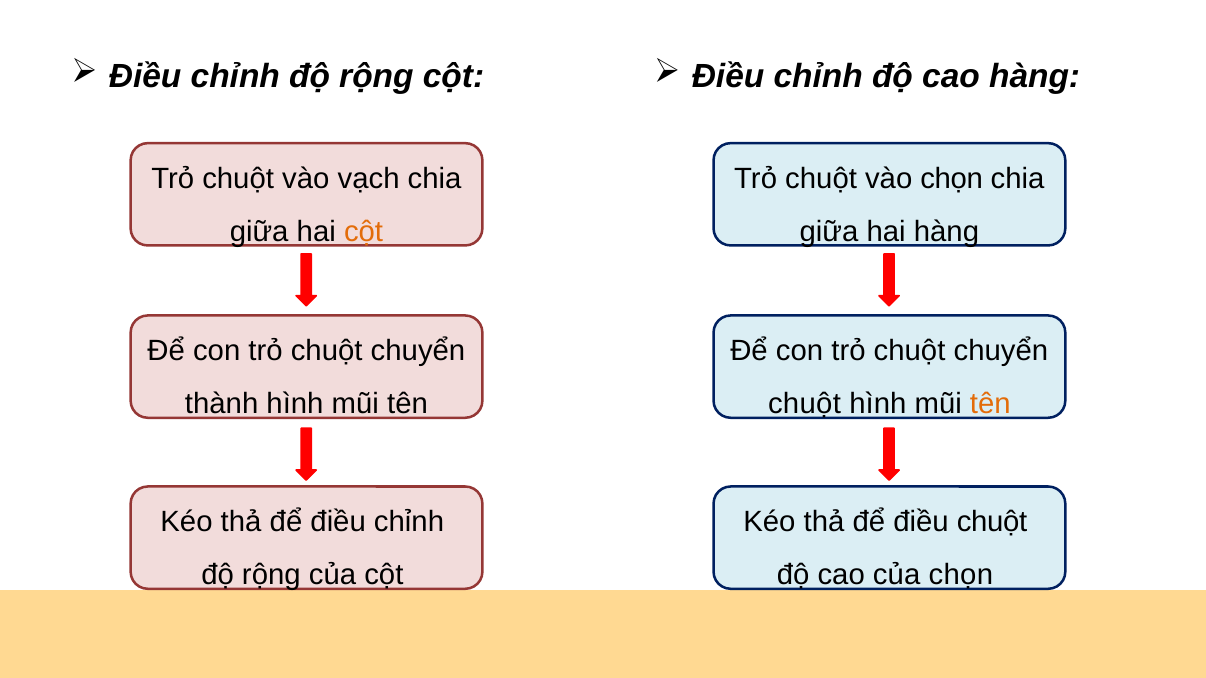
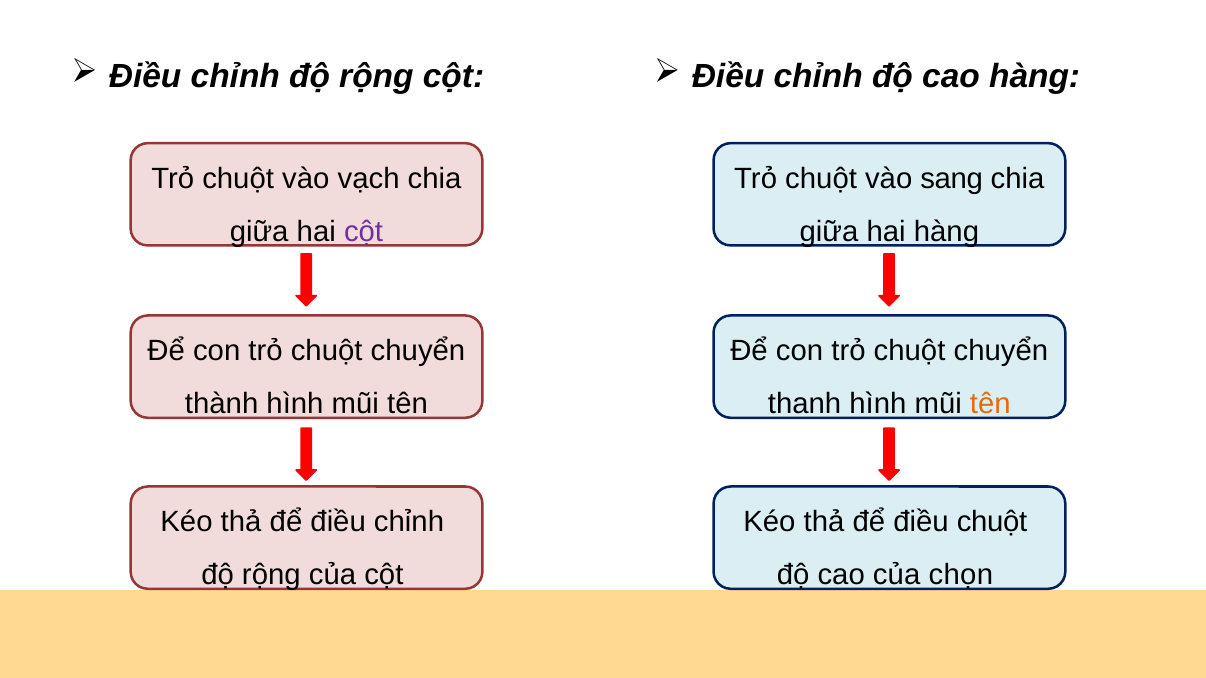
vào chọn: chọn -> sang
cột at (364, 232) colour: orange -> purple
chuột at (804, 404): chuột -> thanh
